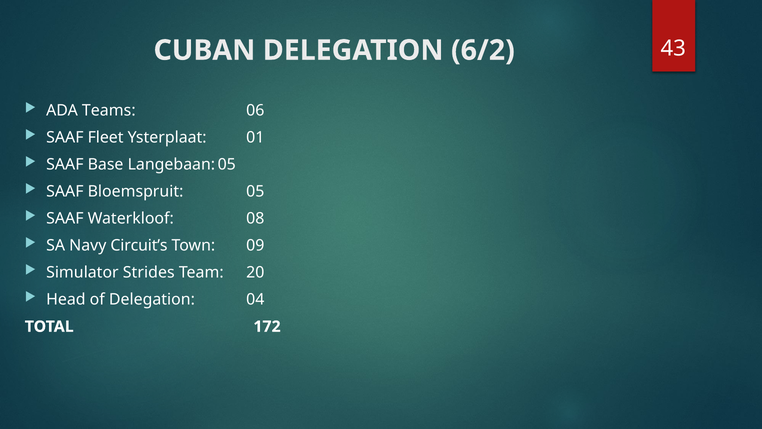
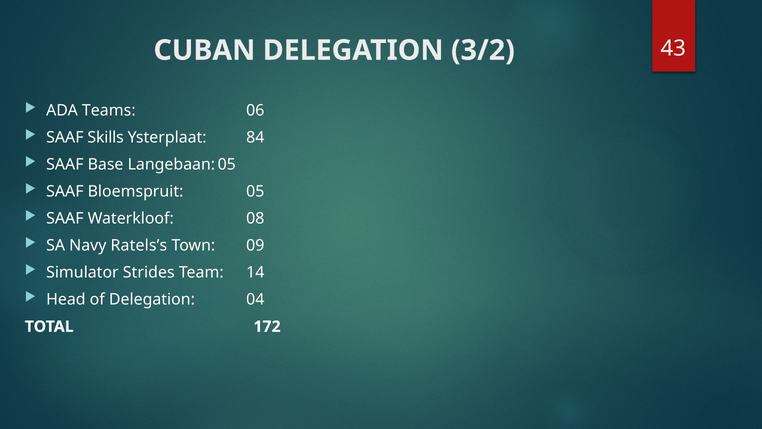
6/2: 6/2 -> 3/2
Fleet: Fleet -> Skills
01: 01 -> 84
Circuit’s: Circuit’s -> Ratels’s
20: 20 -> 14
